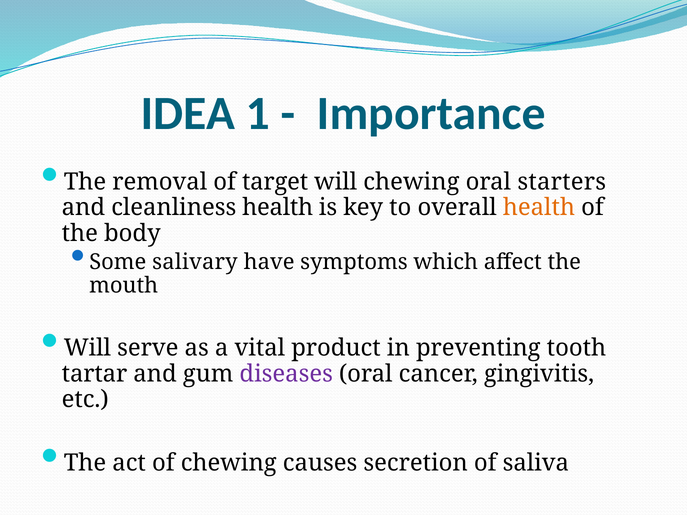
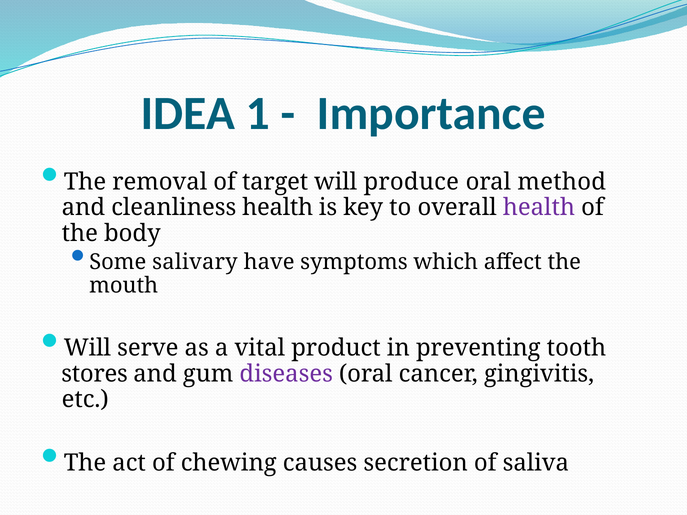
will chewing: chewing -> produce
starters: starters -> method
health at (539, 208) colour: orange -> purple
tartar: tartar -> stores
